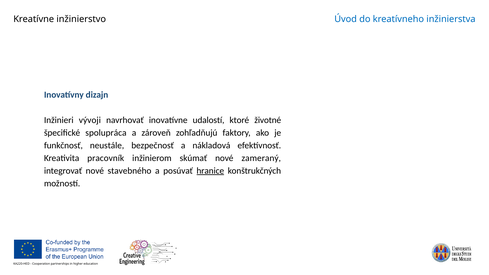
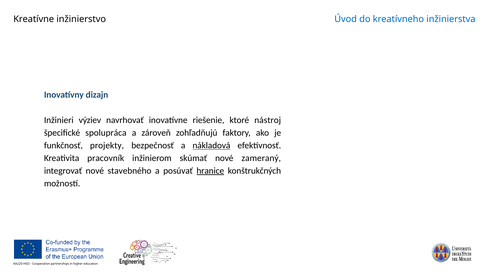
vývoji: vývoji -> výziev
udalostí: udalostí -> riešenie
životné: životné -> nástroj
neustále: neustále -> projekty
nákladová underline: none -> present
